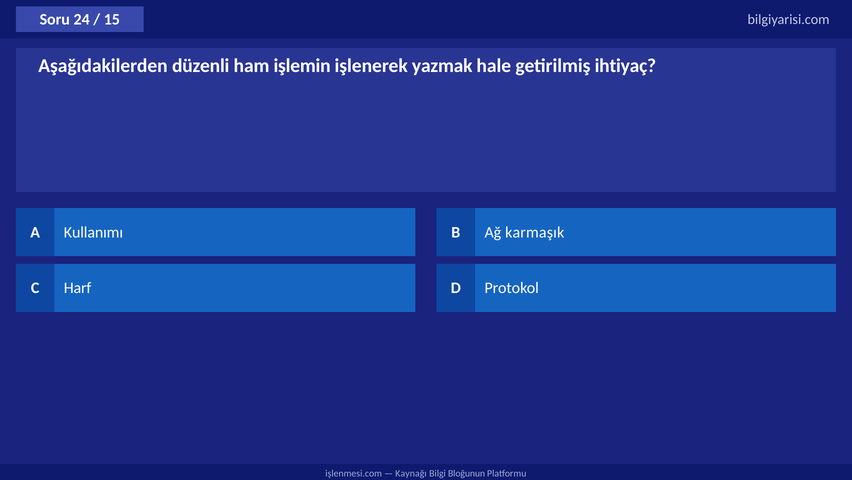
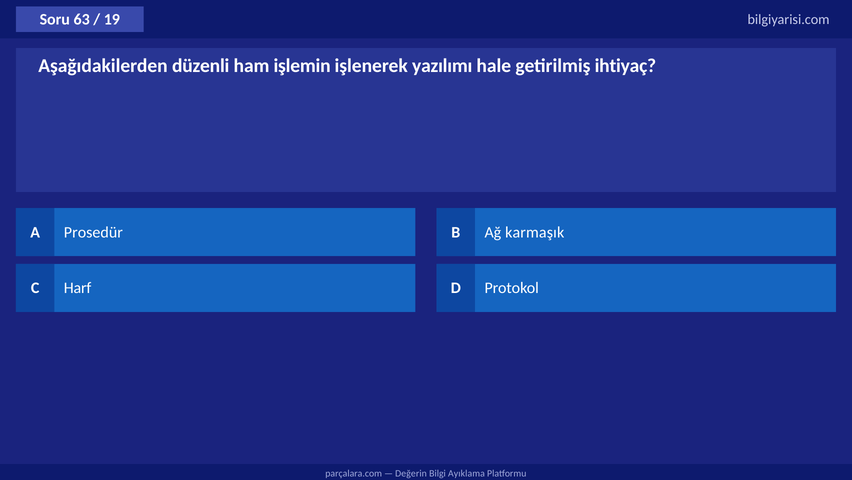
24: 24 -> 63
15: 15 -> 19
yazmak: yazmak -> yazılımı
Kullanımı: Kullanımı -> Prosedür
işlenmesi.com: işlenmesi.com -> parçalara.com
Kaynağı: Kaynağı -> Değerin
Bloğunun: Bloğunun -> Ayıklama
